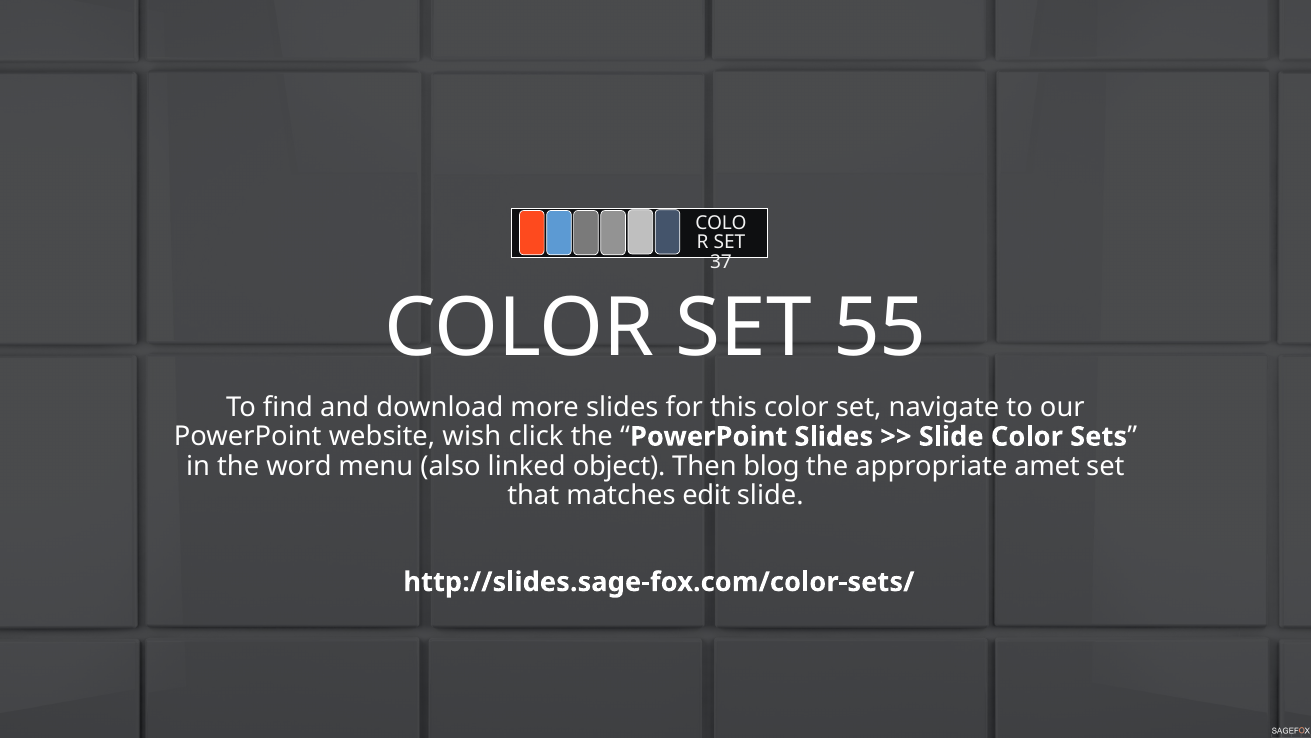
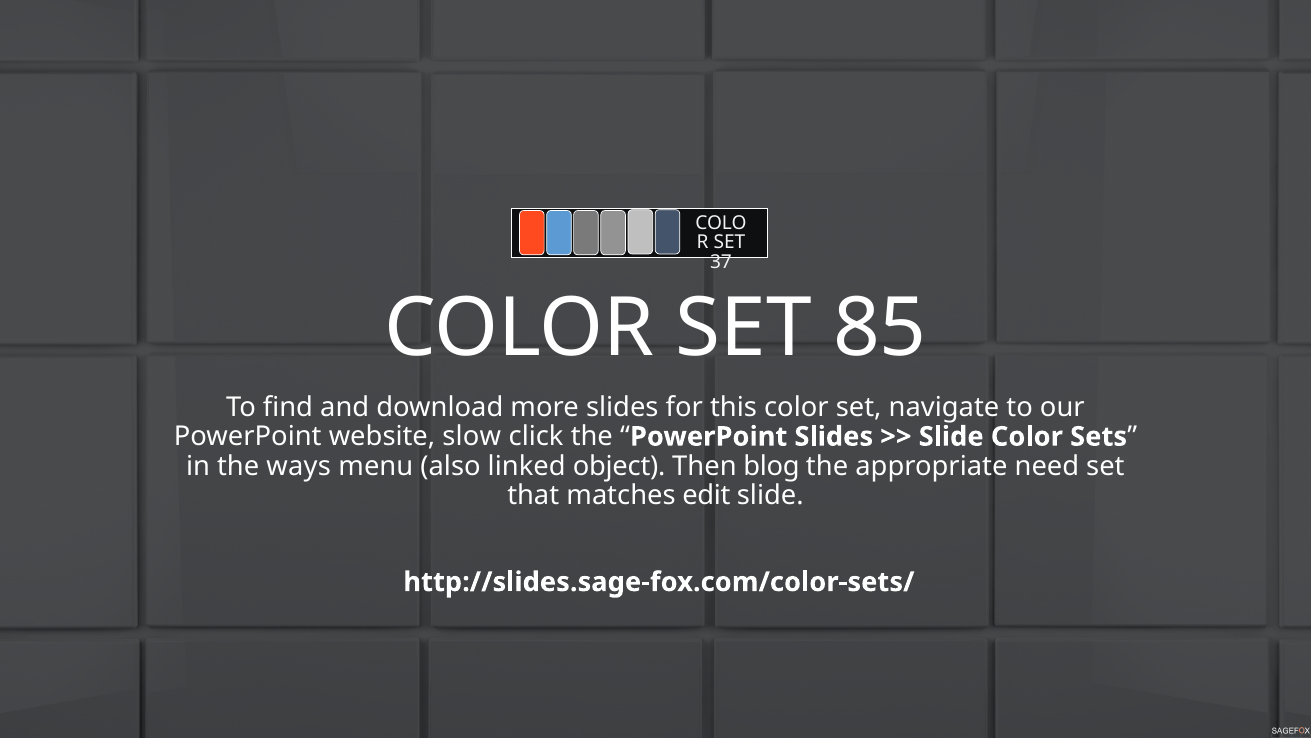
55: 55 -> 85
wish: wish -> slow
word: word -> ways
amet: amet -> need
